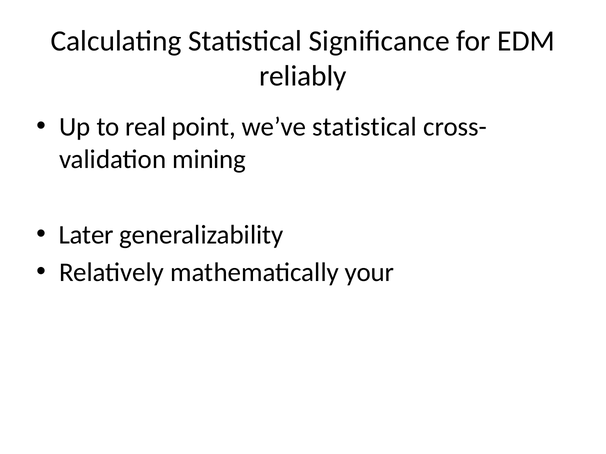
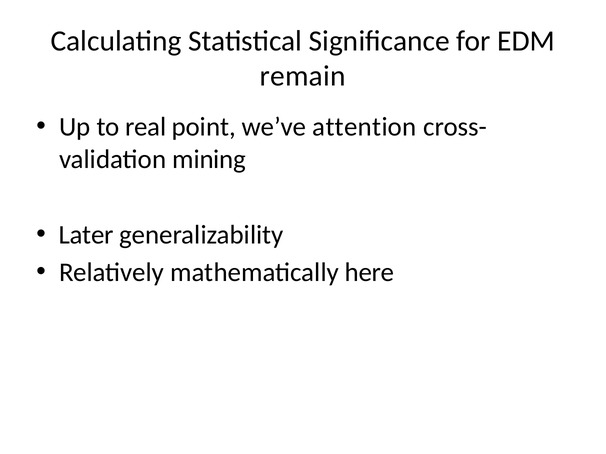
reliably: reliably -> remain
we’ve statistical: statistical -> attention
your: your -> here
